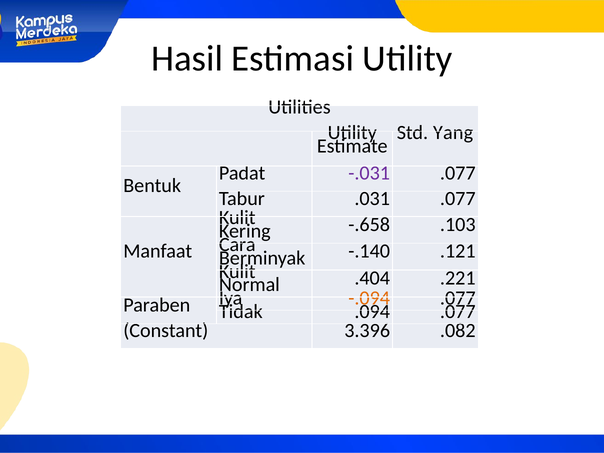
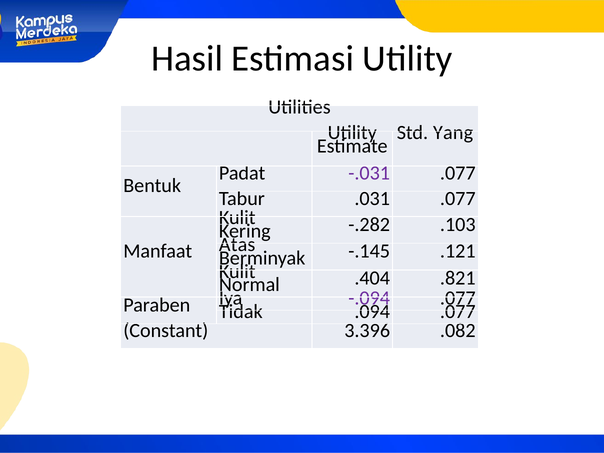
-.658: -.658 -> -.282
Cara: Cara -> Atas
-.140: -.140 -> -.145
.221: .221 -> .821
-.094 colour: orange -> purple
